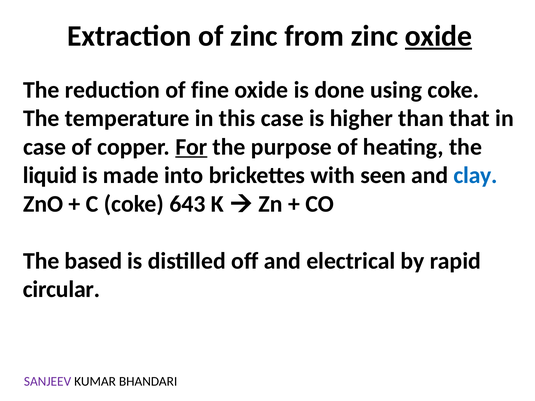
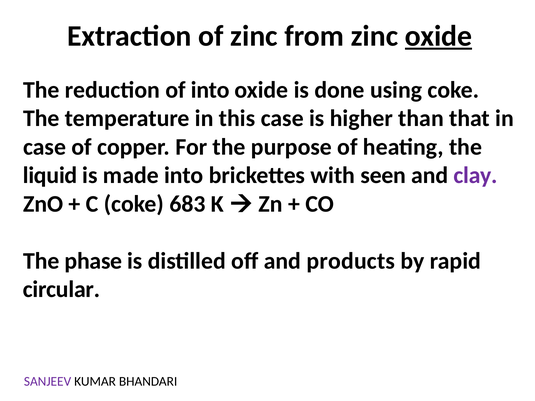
of fine: fine -> into
For underline: present -> none
clay colour: blue -> purple
643: 643 -> 683
based: based -> phase
electrical: electrical -> products
